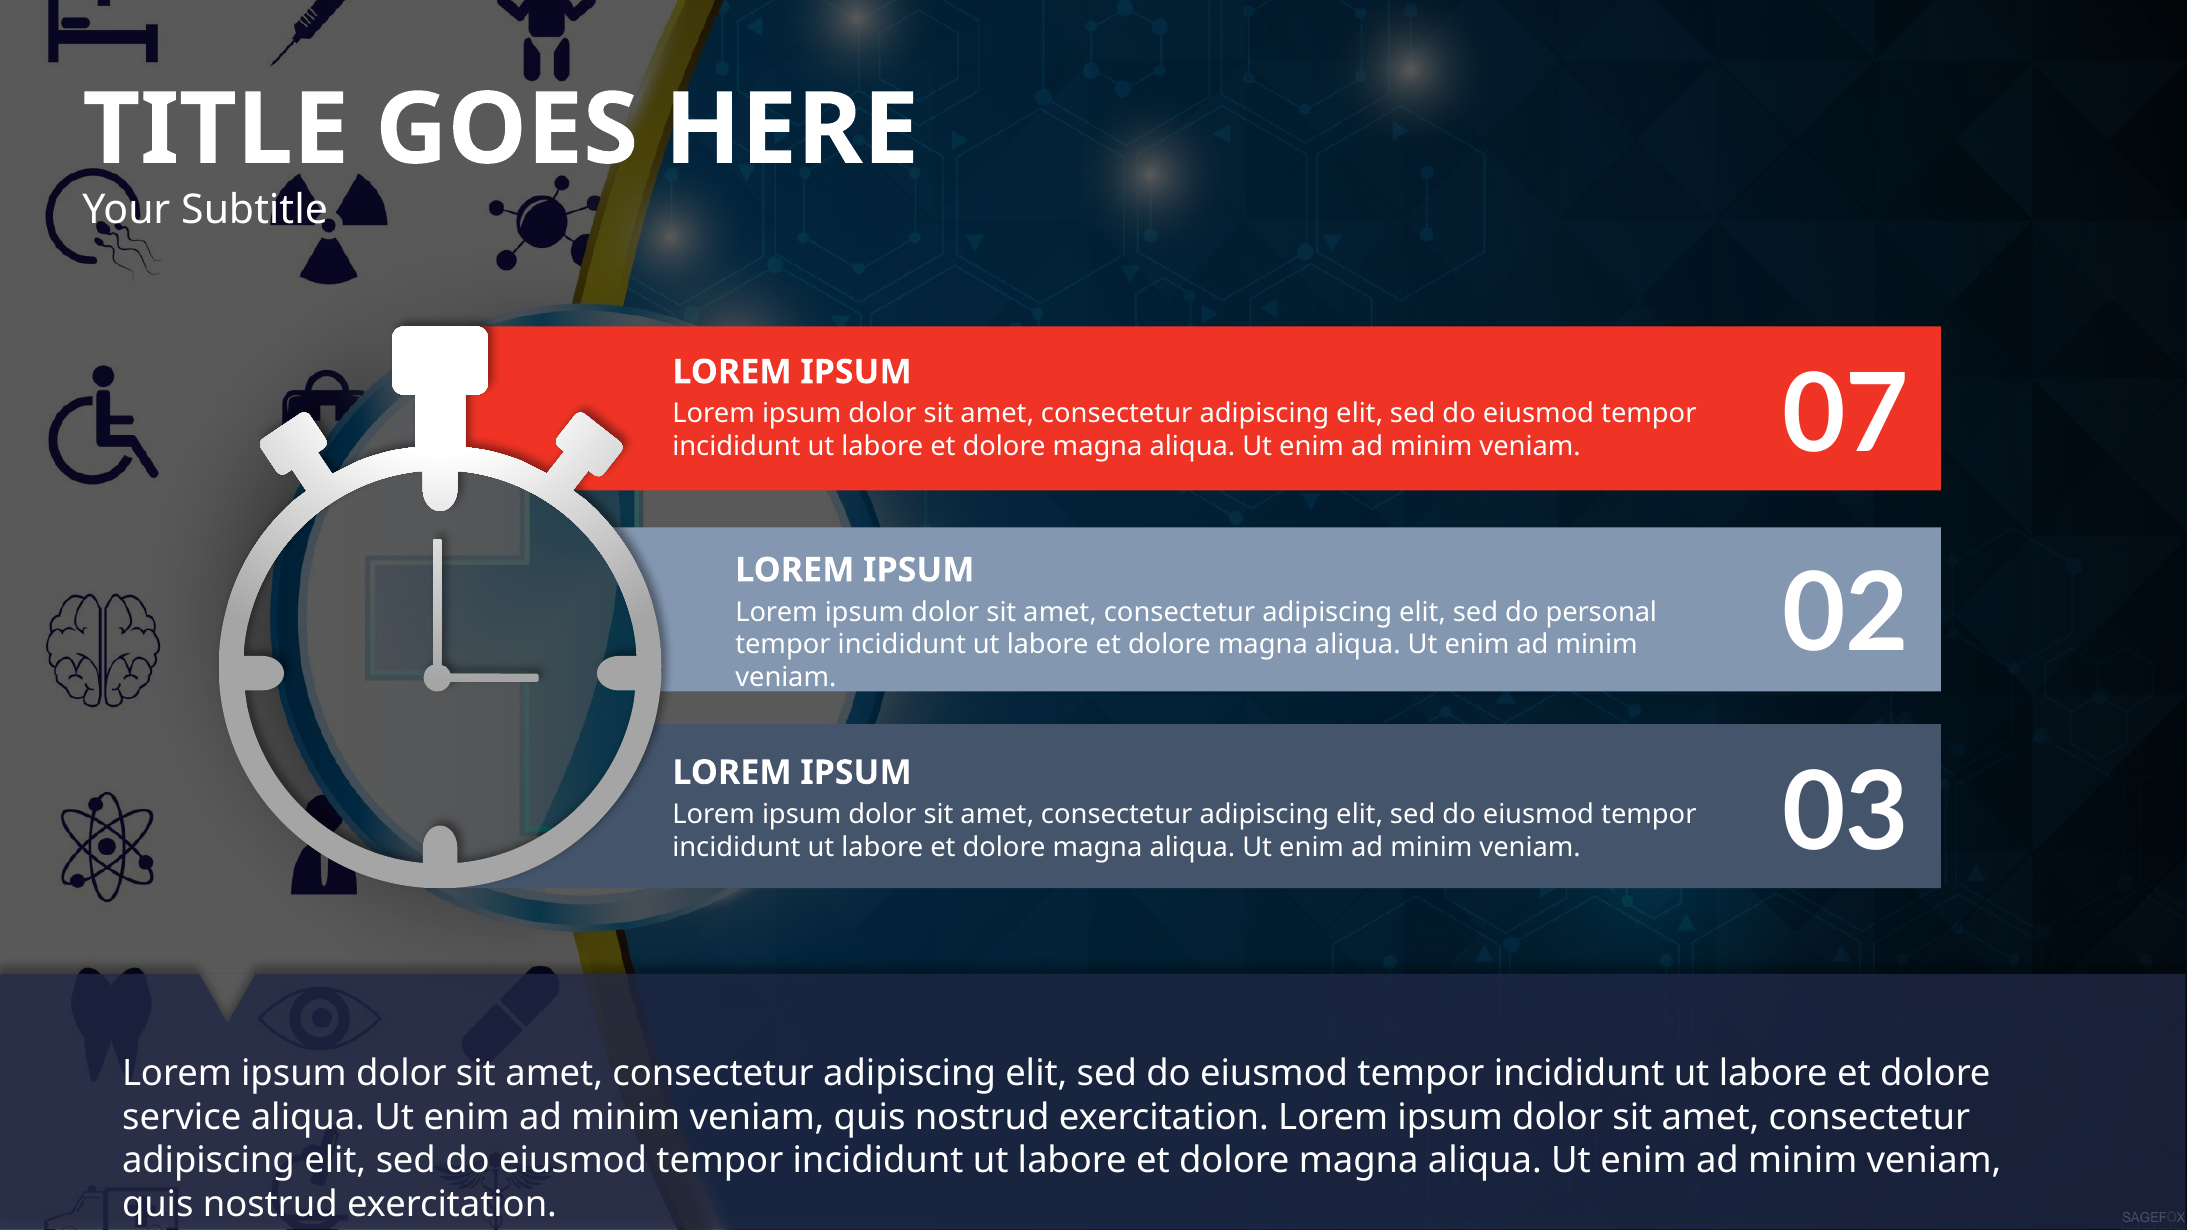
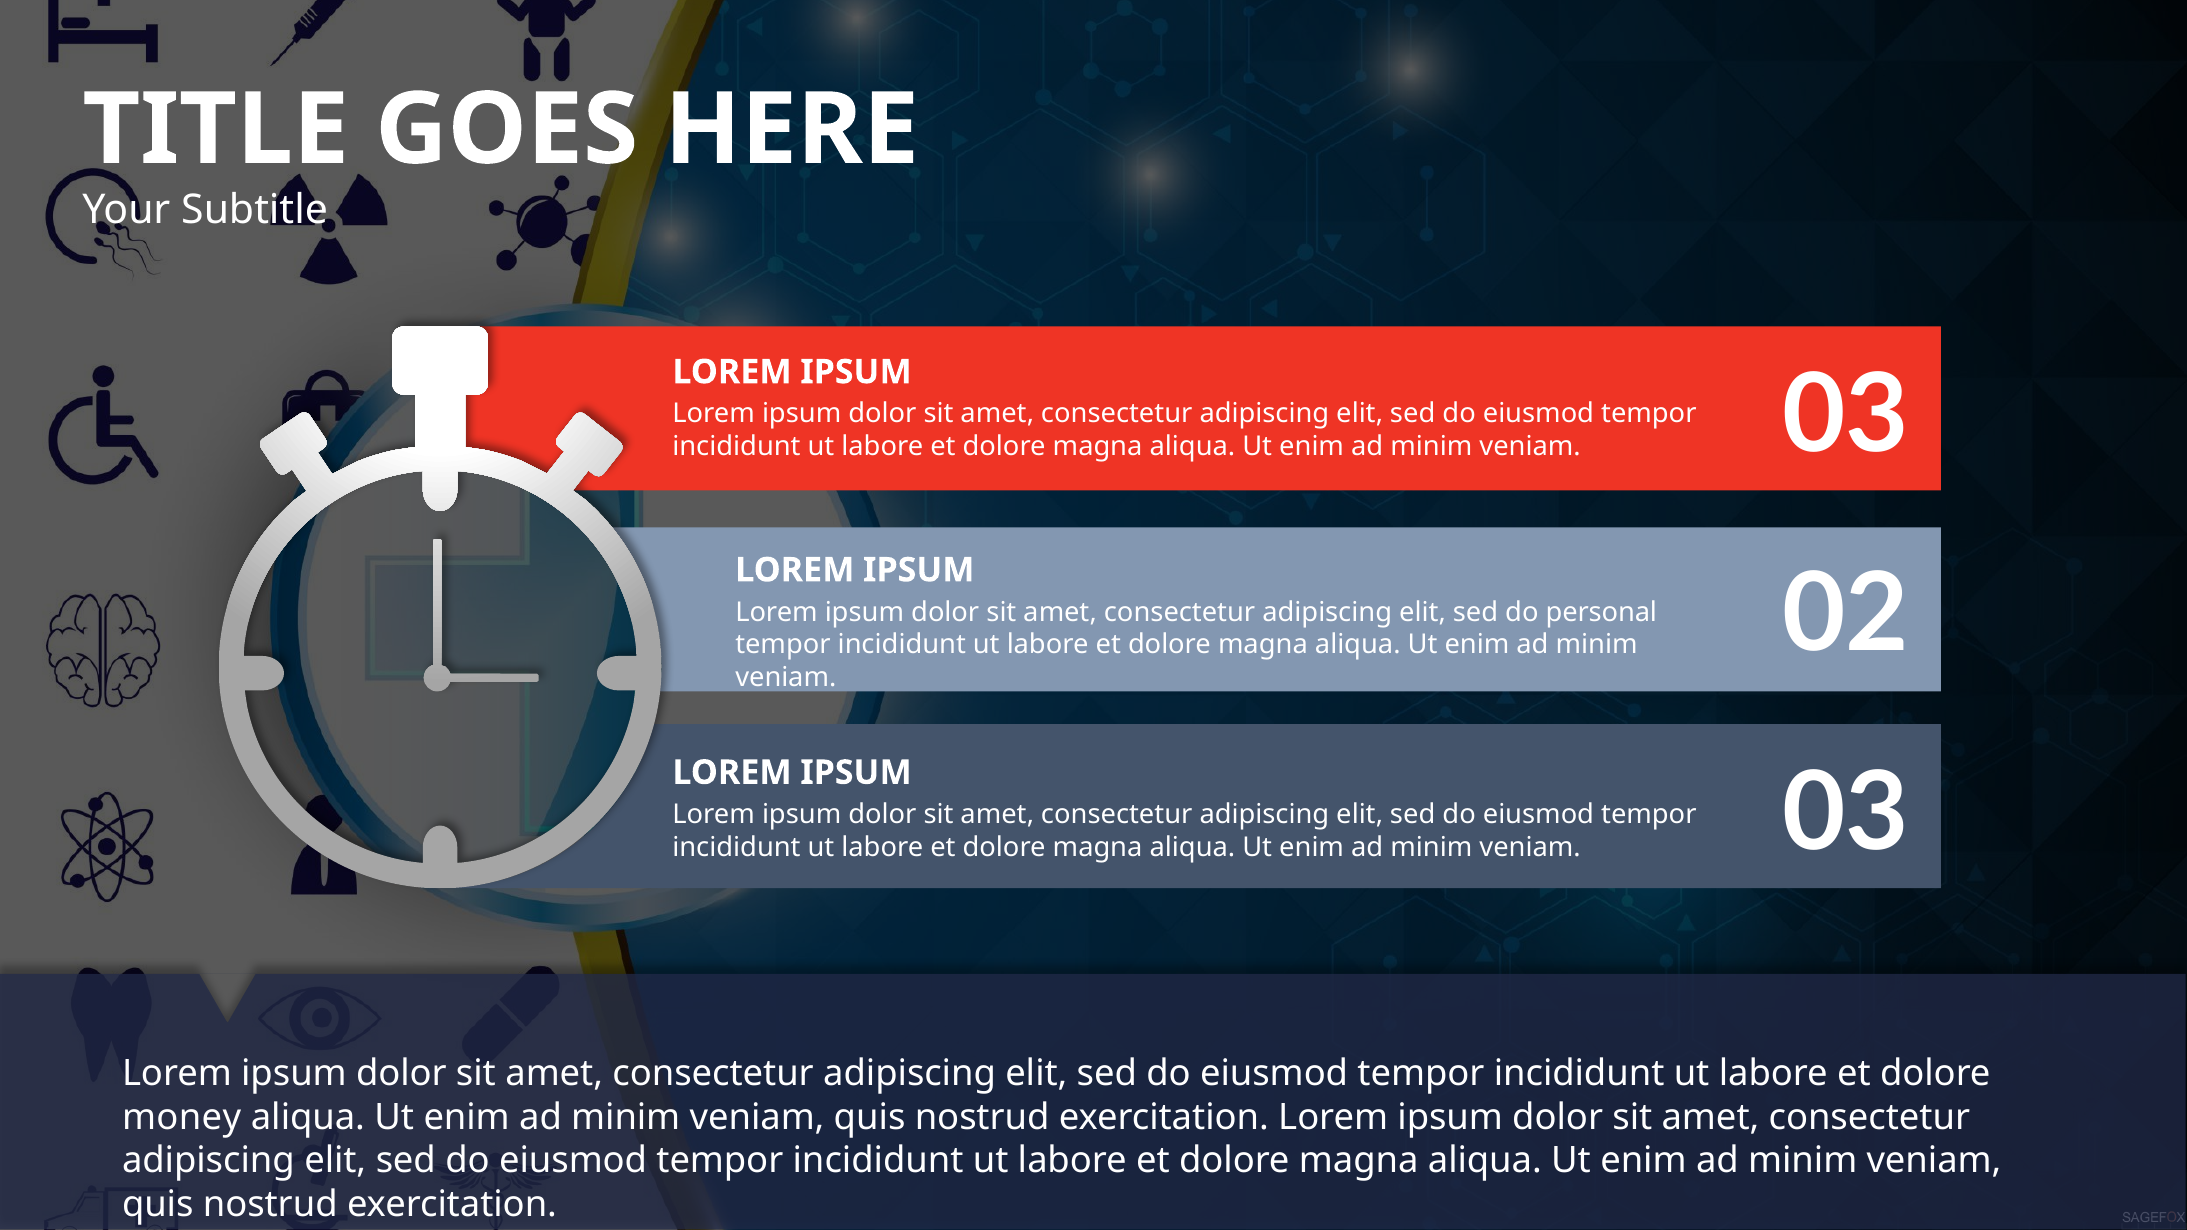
veniam 07: 07 -> 03
service: service -> money
